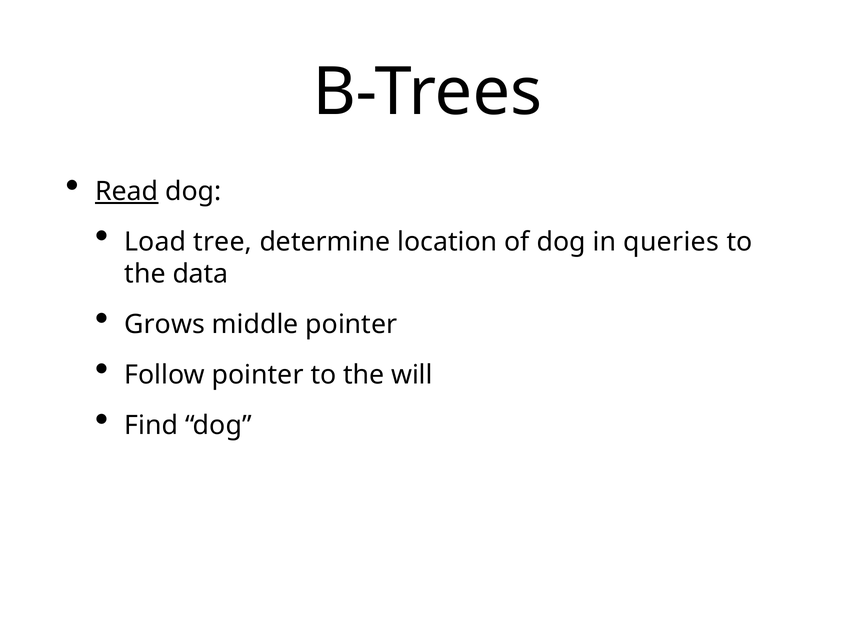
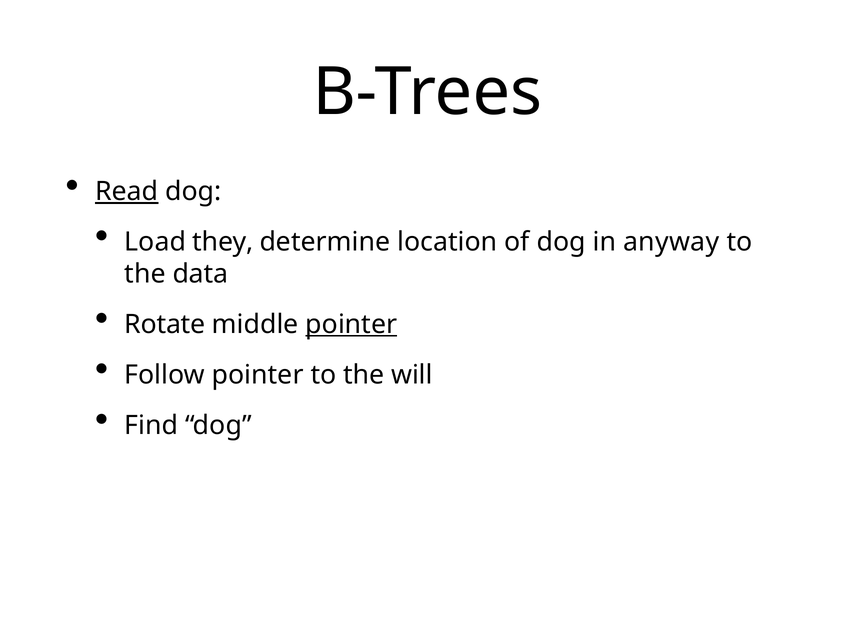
tree: tree -> they
queries: queries -> anyway
Grows: Grows -> Rotate
pointer at (351, 325) underline: none -> present
